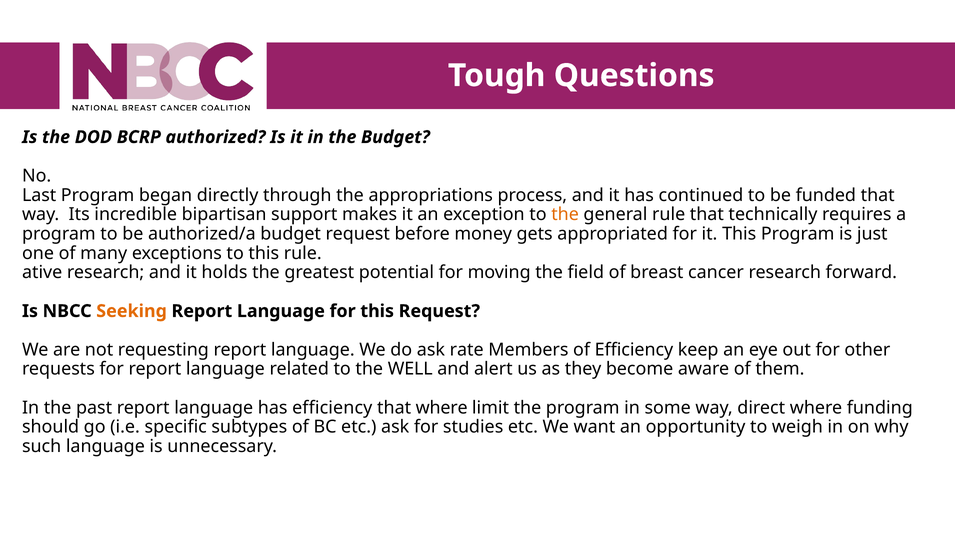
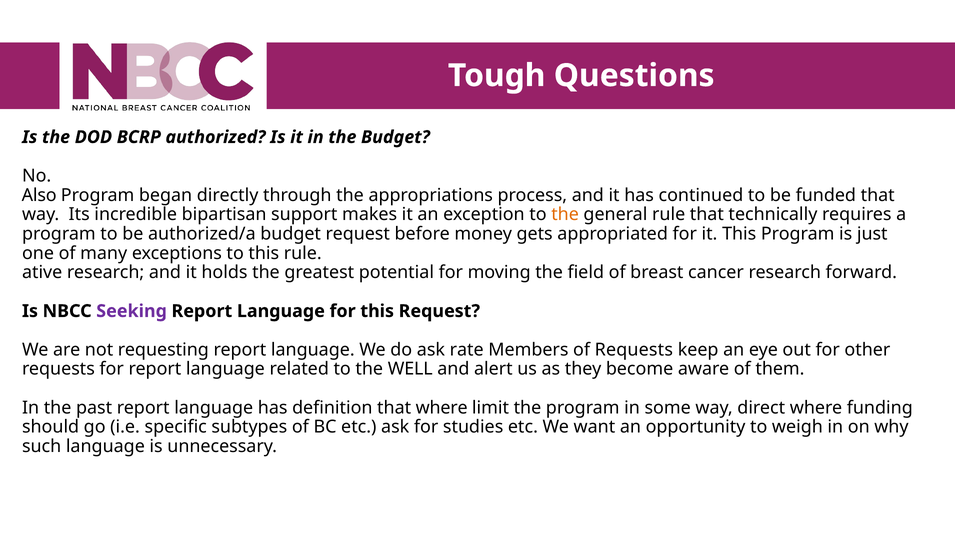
Last: Last -> Also
Seeking colour: orange -> purple
of Efficiency: Efficiency -> Requests
has efficiency: efficiency -> definition
